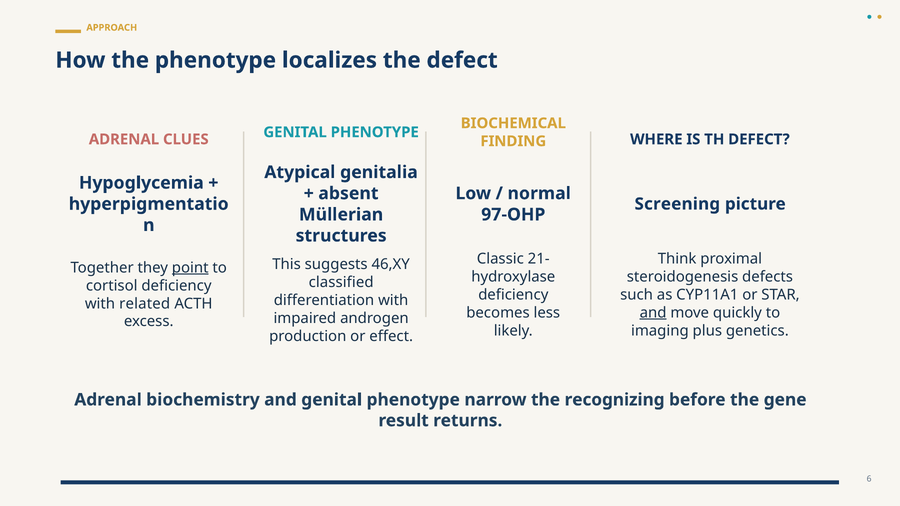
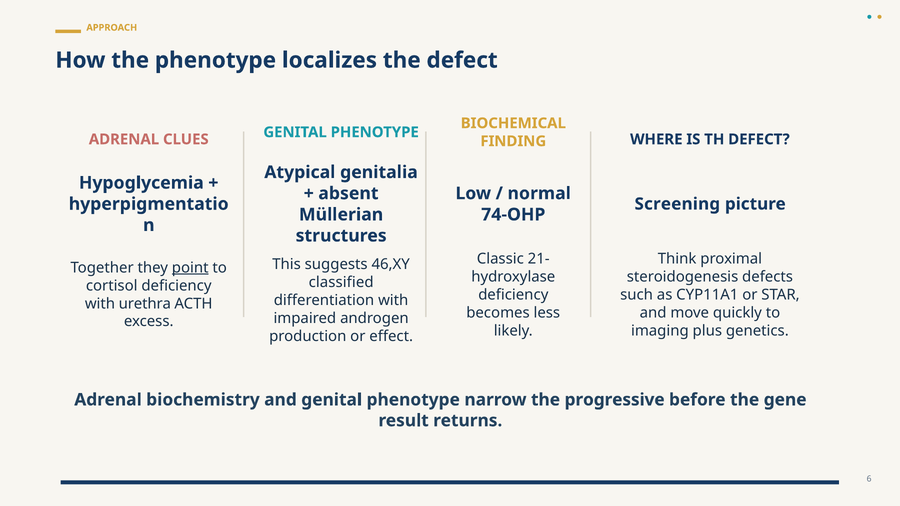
97-OHP: 97-OHP -> 74-OHP
related: related -> urethra
and at (653, 313) underline: present -> none
recognizing: recognizing -> progressive
